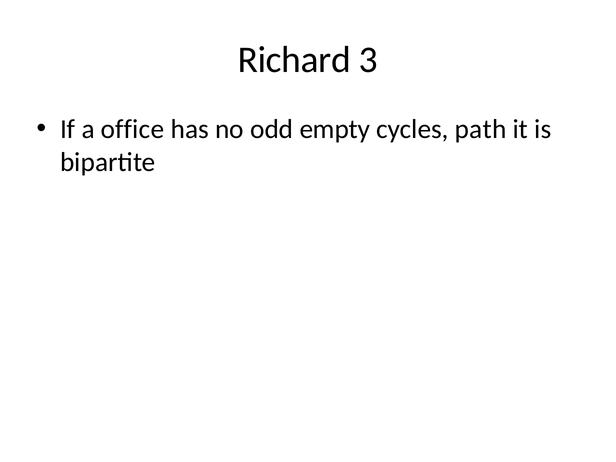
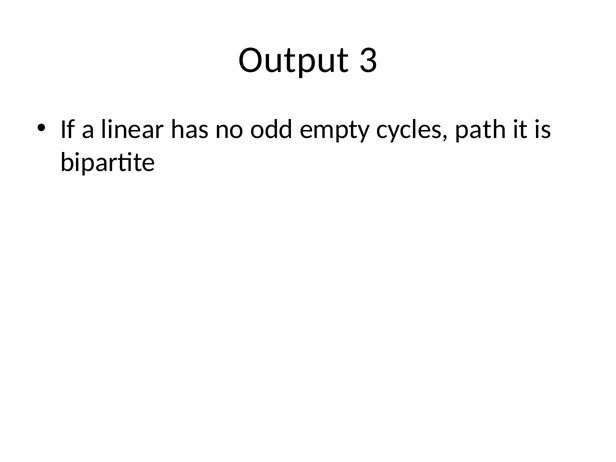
Richard: Richard -> Output
office: office -> linear
